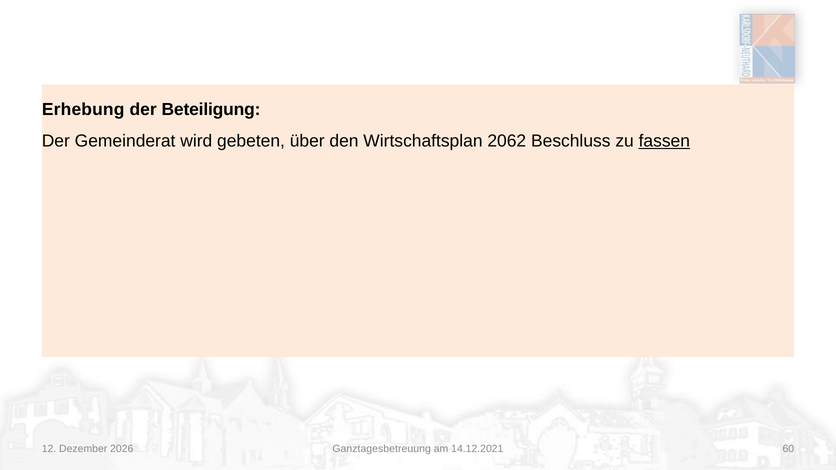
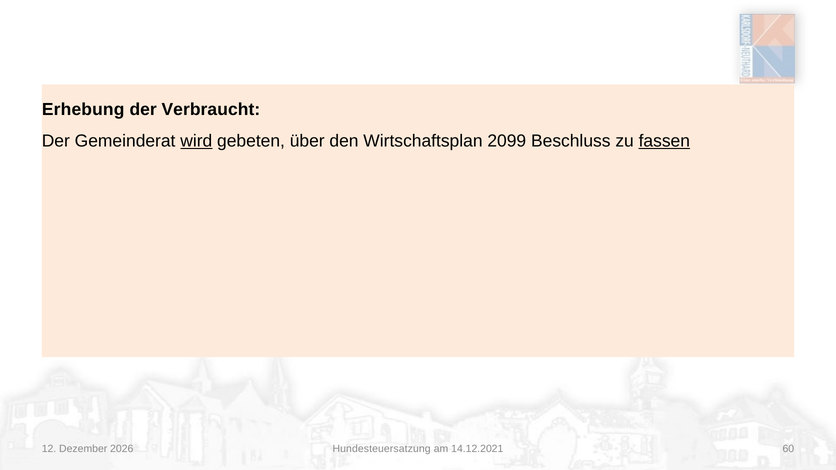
Beteiligung: Beteiligung -> Verbraucht
wird underline: none -> present
2062: 2062 -> 2099
Ganztagesbetreuung: Ganztagesbetreuung -> Hundesteuersatzung
